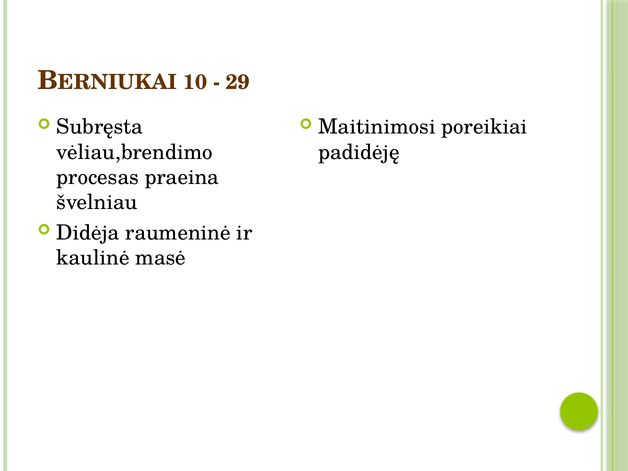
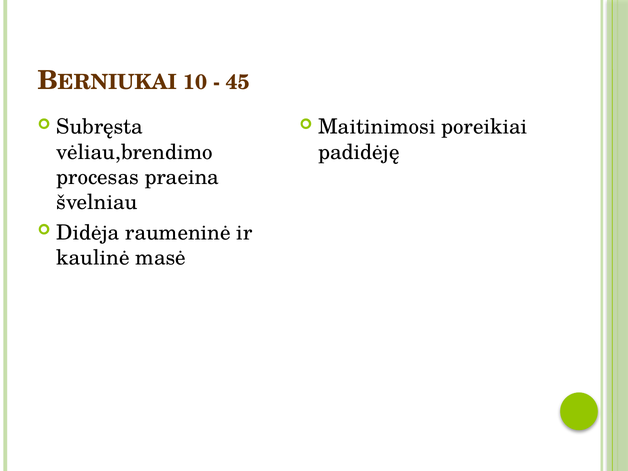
29: 29 -> 45
